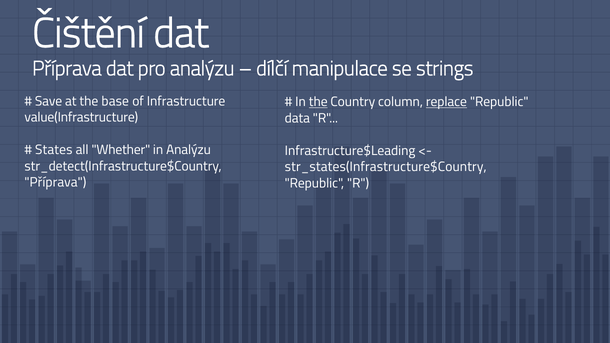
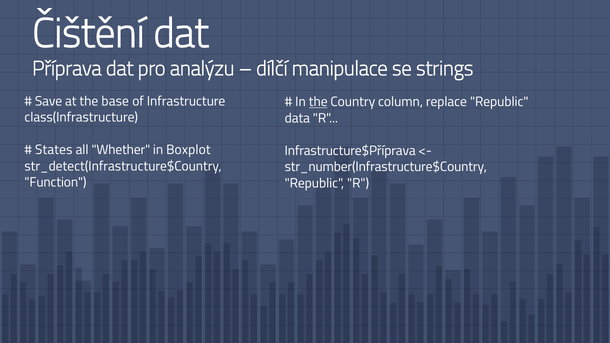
replace underline: present -> none
value(Infrastructure: value(Infrastructure -> class(Infrastructure
in Analýzu: Analýzu -> Boxplot
Infrastructure$Leading: Infrastructure$Leading -> Infrastructure$Příprava
str_states(Infrastructure$Country: str_states(Infrastructure$Country -> str_number(Infrastructure$Country
Příprava at (55, 182): Příprava -> Function
